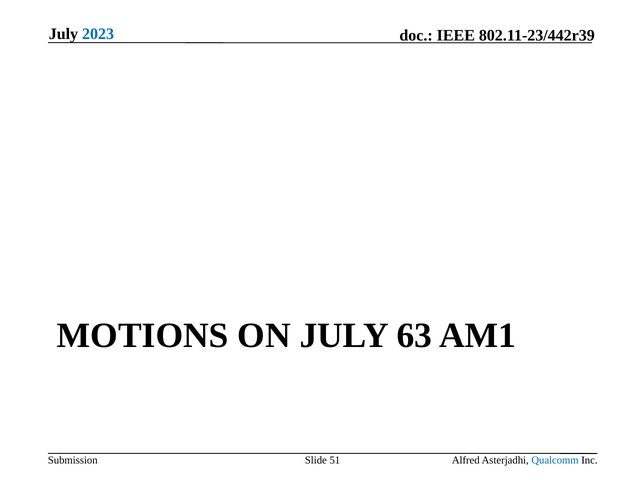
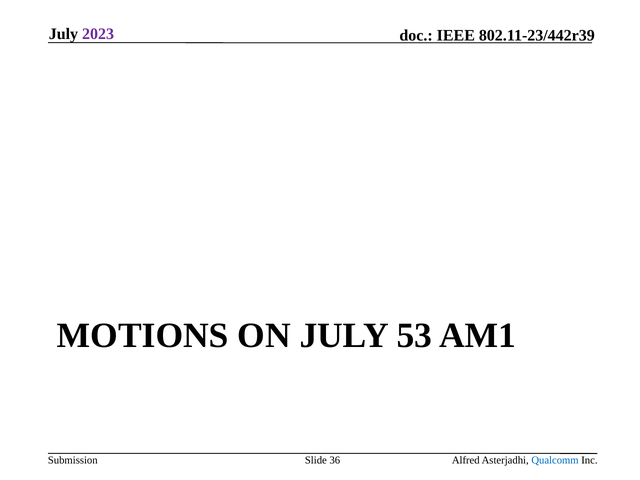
2023 colour: blue -> purple
63: 63 -> 53
51: 51 -> 36
